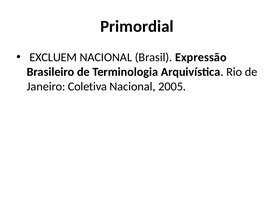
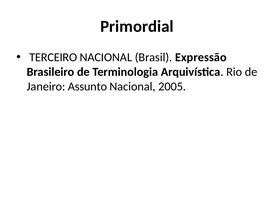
EXCLUEM: EXCLUEM -> TERCEIRO
Coletiva: Coletiva -> Assunto
